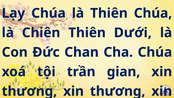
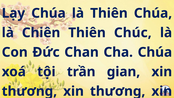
Dưới: Dưới -> Chúc
